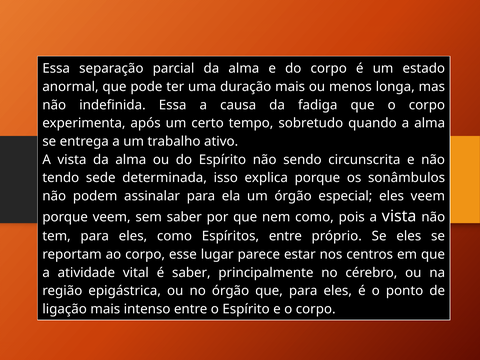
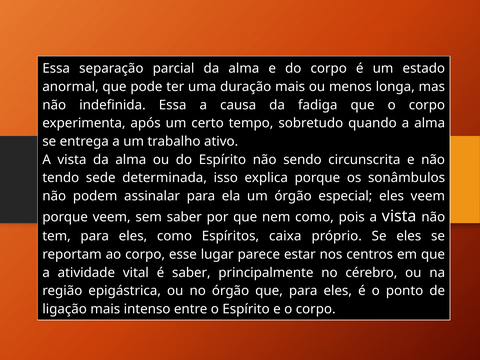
Espíritos entre: entre -> caixa
